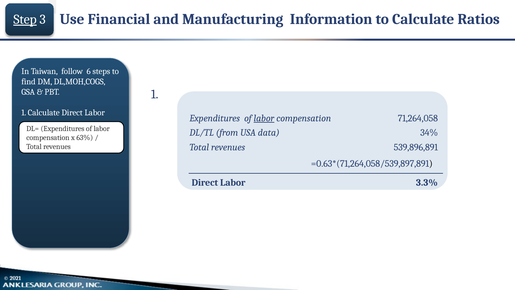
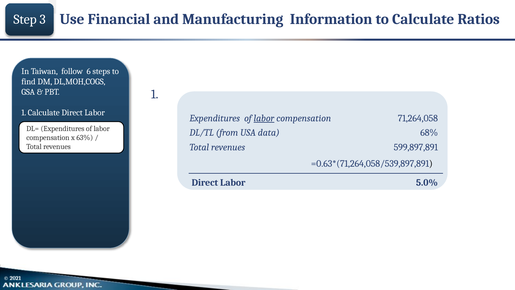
Step underline: present -> none
34%: 34% -> 68%
539,896,891: 539,896,891 -> 599,897,891
3.3%: 3.3% -> 5.0%
